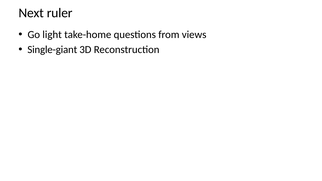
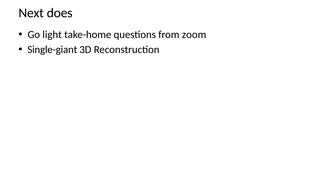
ruler: ruler -> does
views: views -> zoom
